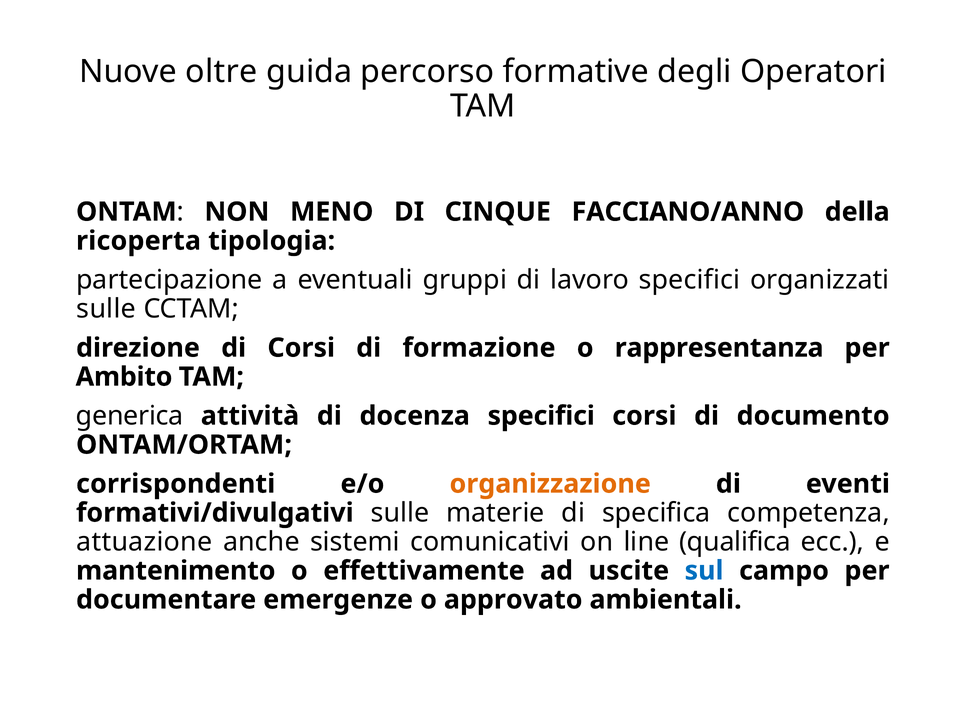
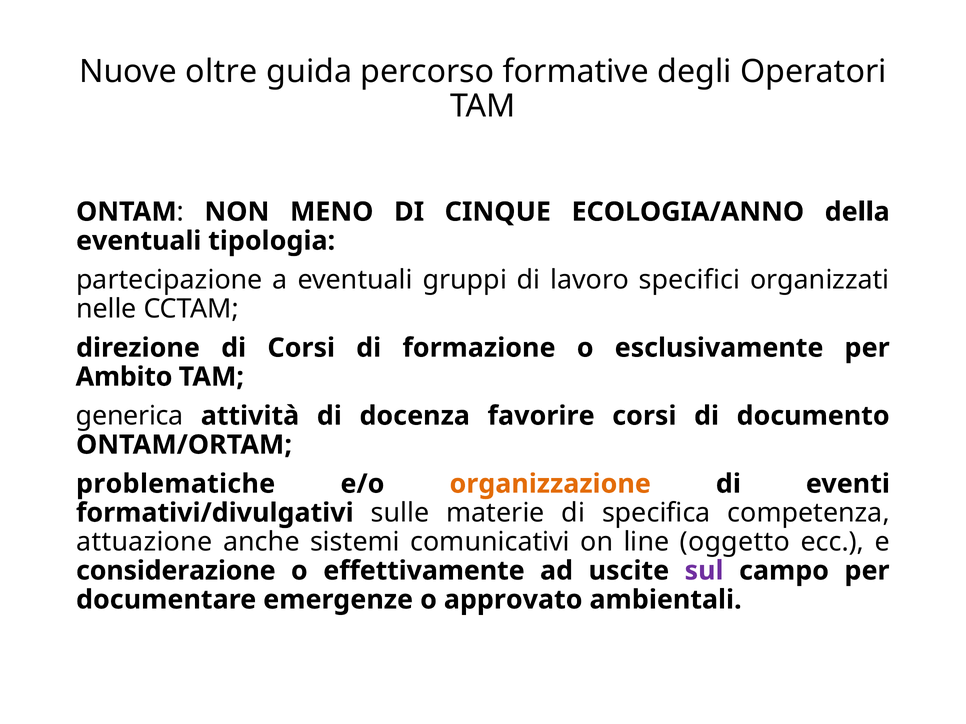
FACCIANO/ANNO: FACCIANO/ANNO -> ECOLOGIA/ANNO
ricoperta at (139, 241): ricoperta -> eventuali
sulle at (106, 309): sulle -> nelle
rappresentanza: rappresentanza -> esclusivamente
docenza specifici: specifici -> favorire
corrispondenti: corrispondenti -> problematiche
qualifica: qualifica -> oggetto
mantenimento: mantenimento -> considerazione
sul colour: blue -> purple
